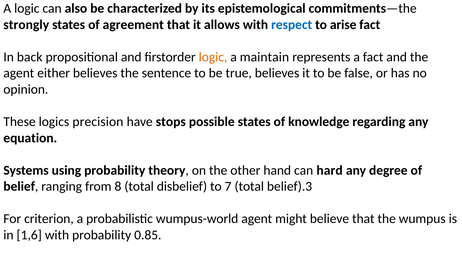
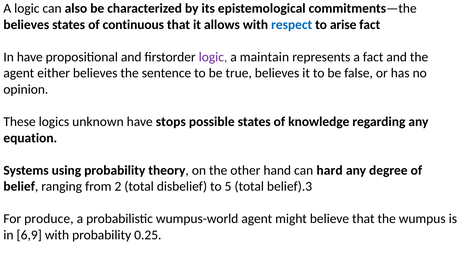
strongly at (26, 25): strongly -> believes
agreement: agreement -> continuous
In back: back -> have
logic at (213, 57) colour: orange -> purple
precision: precision -> unknown
8: 8 -> 2
7: 7 -> 5
criterion: criterion -> produce
1,6: 1,6 -> 6,9
0.85: 0.85 -> 0.25
